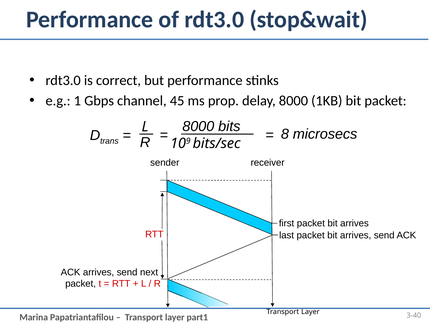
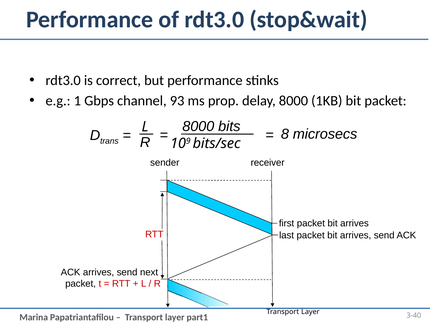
45: 45 -> 93
